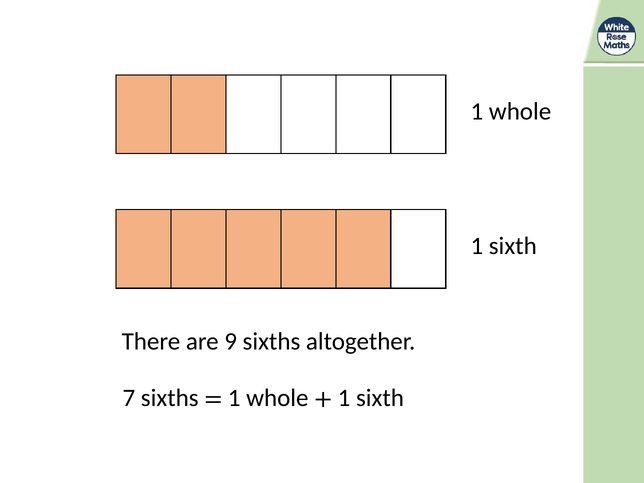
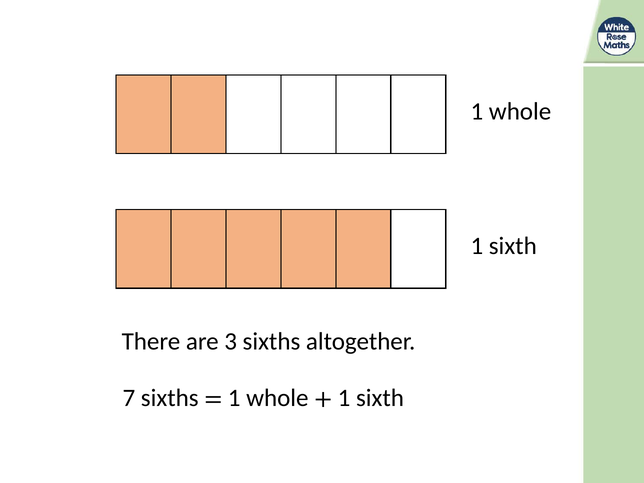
9: 9 -> 3
